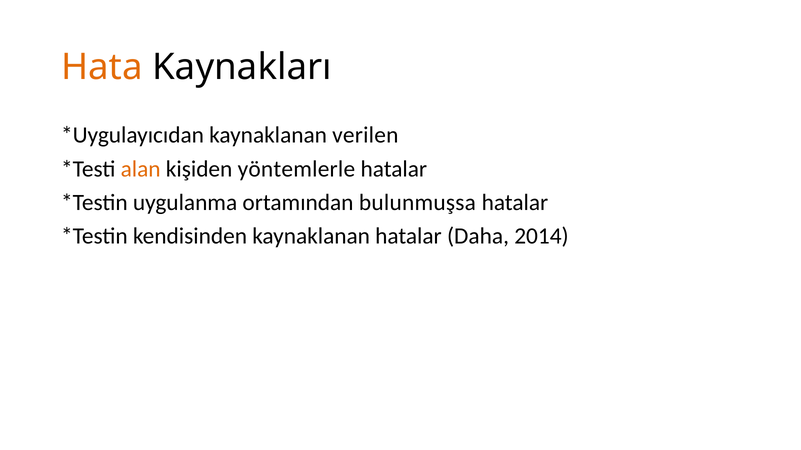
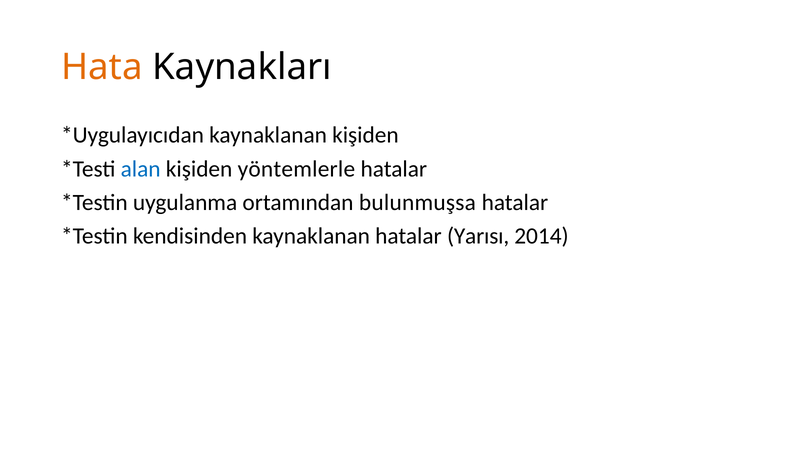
kaynaklanan verilen: verilen -> kişiden
alan colour: orange -> blue
Daha: Daha -> Yarısı
